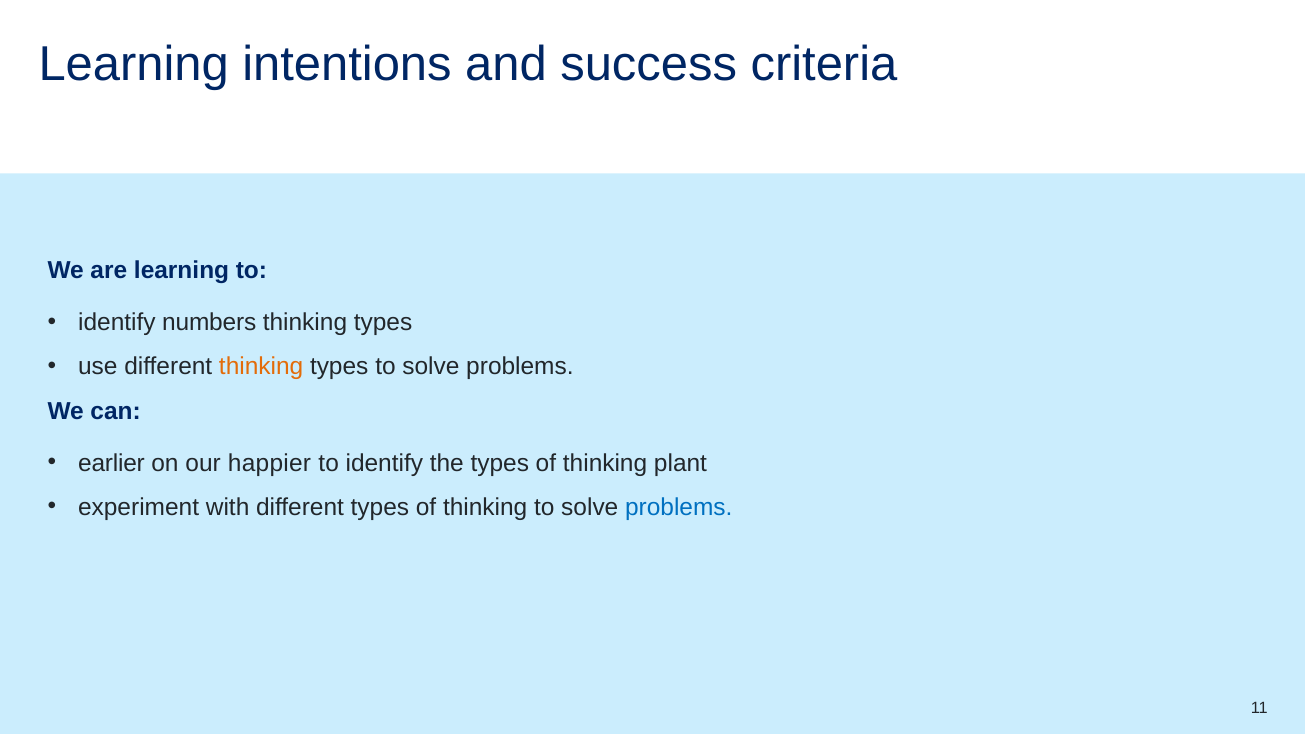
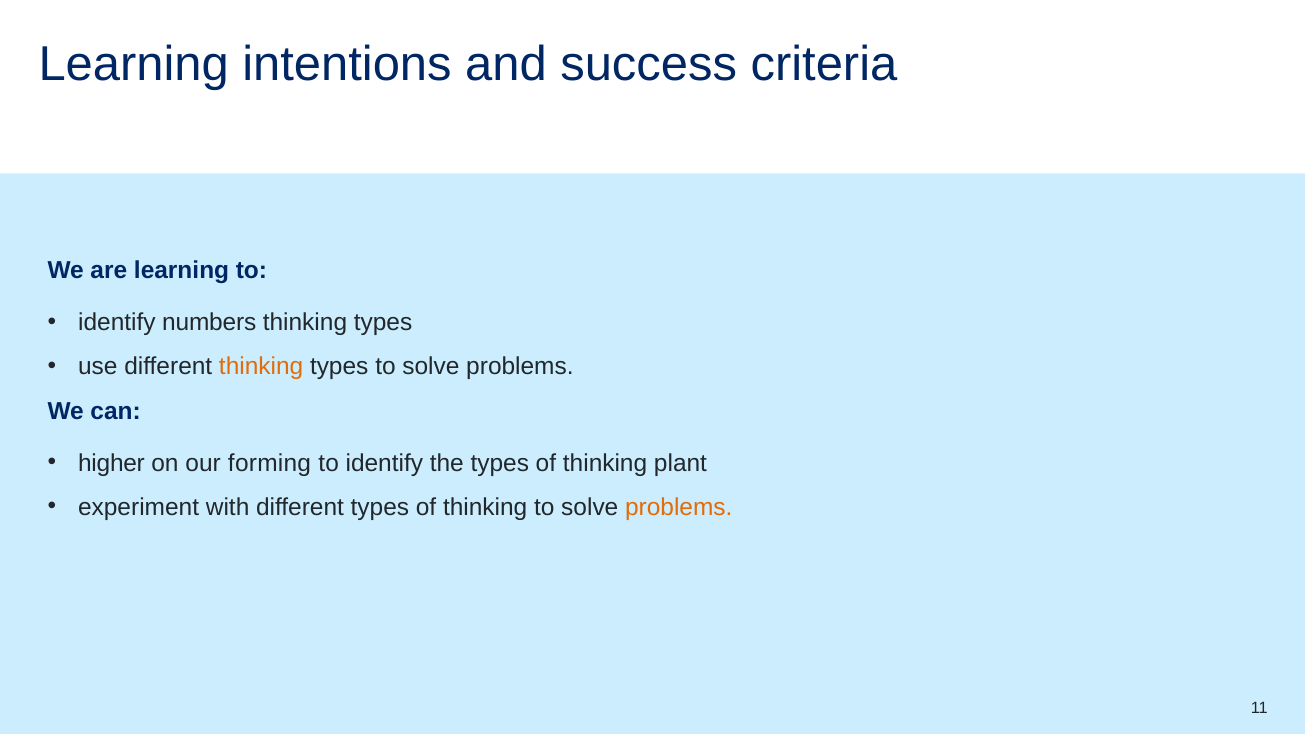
earlier: earlier -> higher
happier: happier -> forming
problems at (679, 507) colour: blue -> orange
